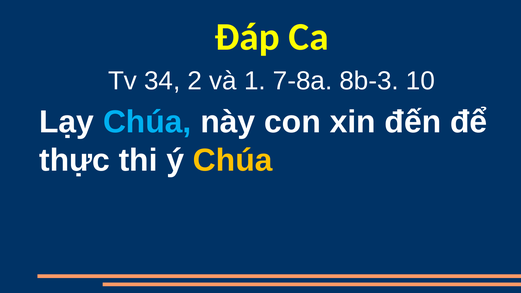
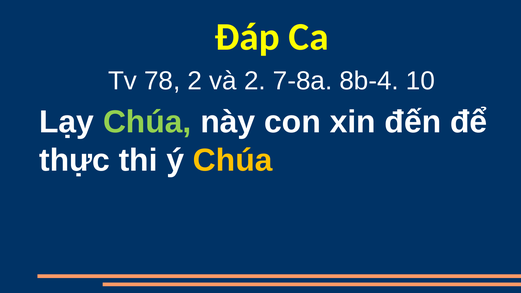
34: 34 -> 78
và 1: 1 -> 2
8b-3: 8b-3 -> 8b-4
Chúa at (147, 122) colour: light blue -> light green
